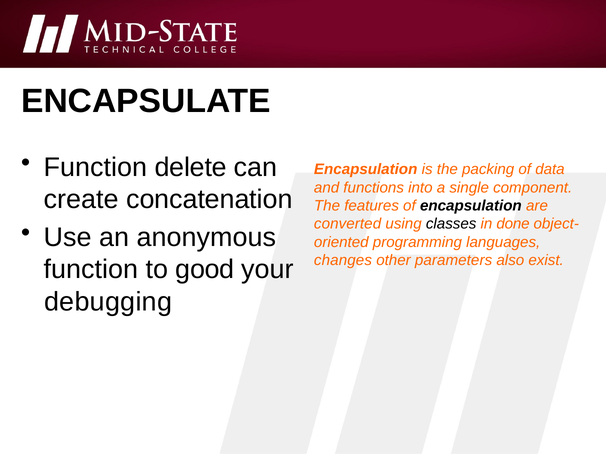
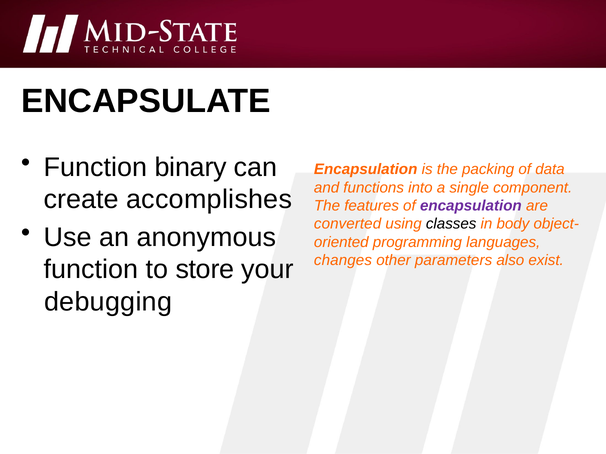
delete: delete -> binary
concatenation: concatenation -> accomplishes
encapsulation at (471, 206) colour: black -> purple
done: done -> body
good: good -> store
